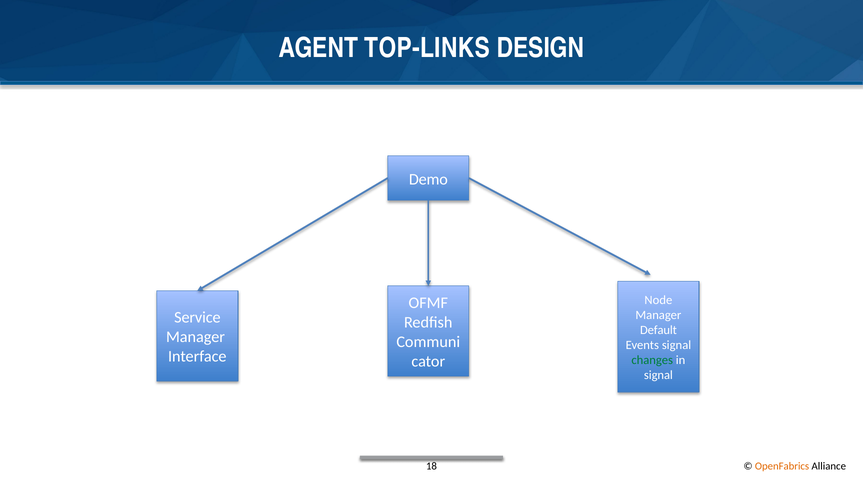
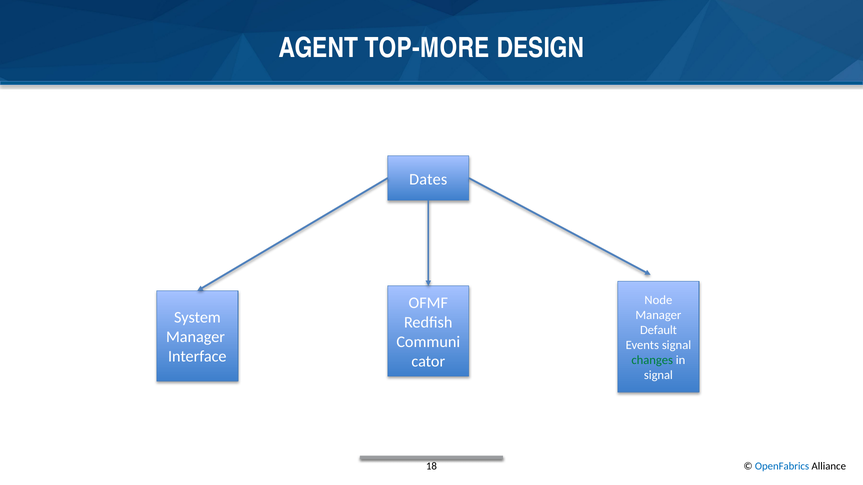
TOP-LINKS: TOP-LINKS -> TOP-MORE
Demo: Demo -> Dates
Service: Service -> System
OpenFabrics colour: orange -> blue
